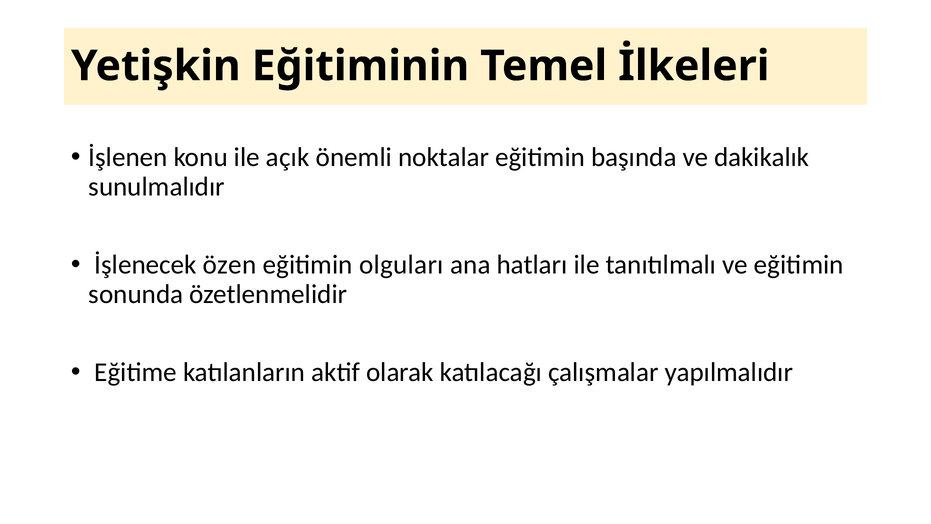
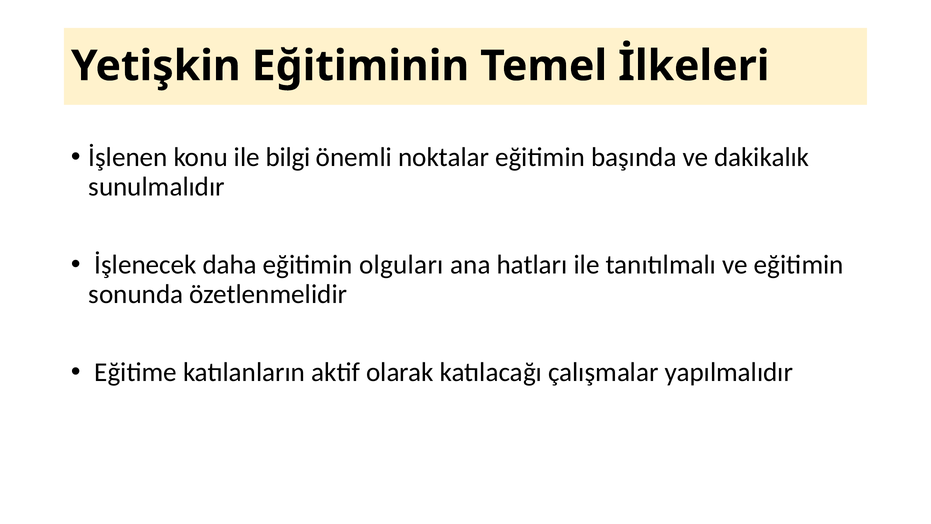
açık: açık -> bilgi
özen: özen -> daha
